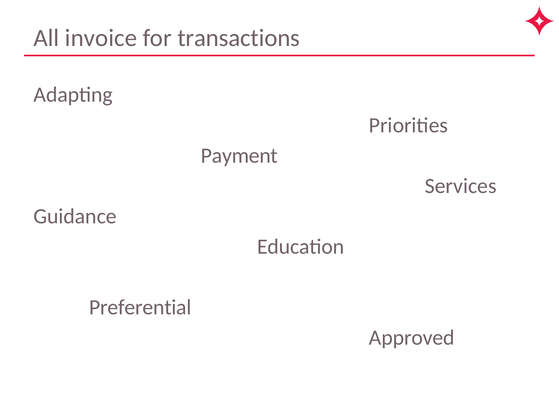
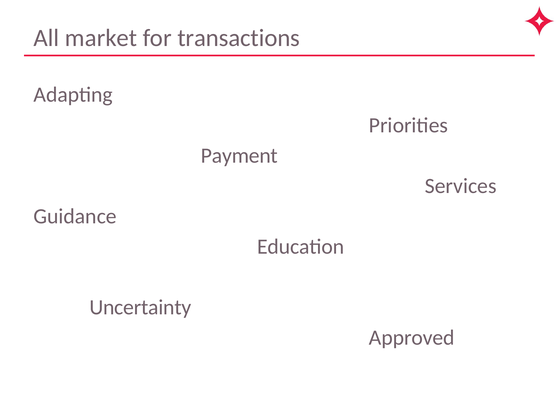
invoice: invoice -> market
Preferential: Preferential -> Uncertainty
